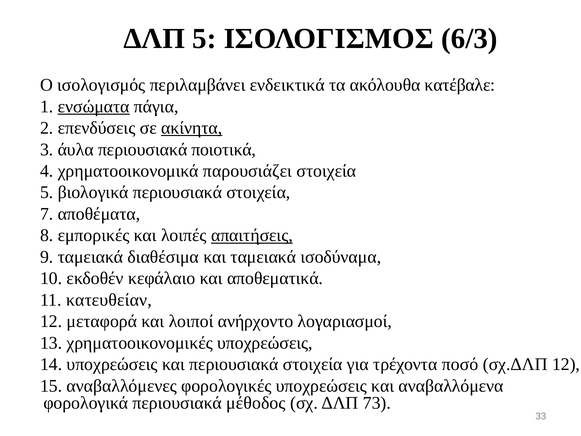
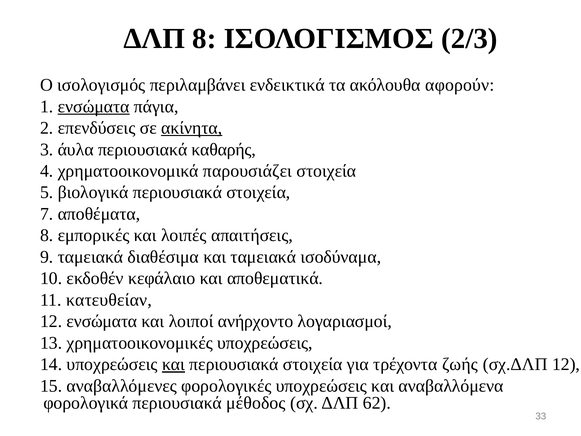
ΔΛΠ 5: 5 -> 8
6/3: 6/3 -> 2/3
κατέβαλε: κατέβαλε -> αφορούν
ποιοτικά: ποιοτικά -> καθαρής
απαιτήσεις underline: present -> none
12 μεταφορά: μεταφορά -> ενσώματα
και at (174, 364) underline: none -> present
ποσό: ποσό -> ζωής
73: 73 -> 62
